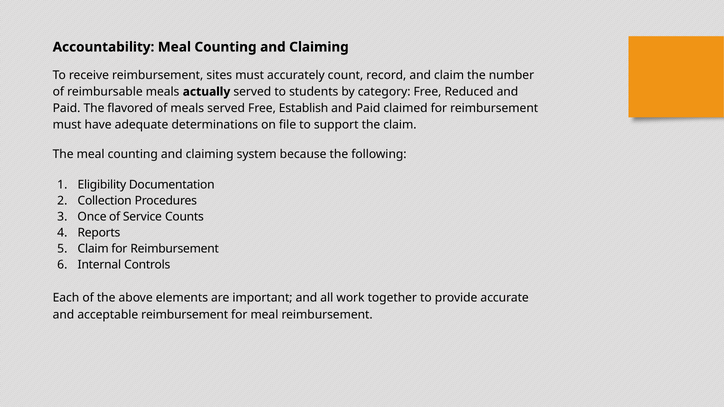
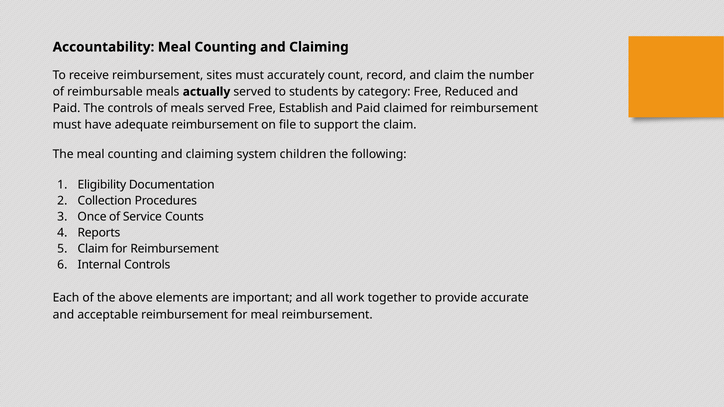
The flavored: flavored -> controls
adequate determinations: determinations -> reimbursement
because: because -> children
